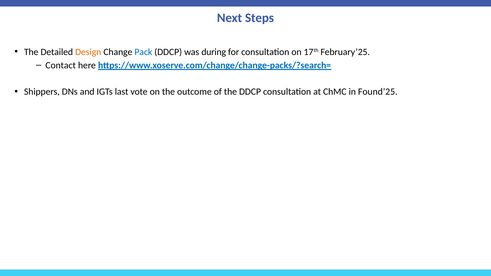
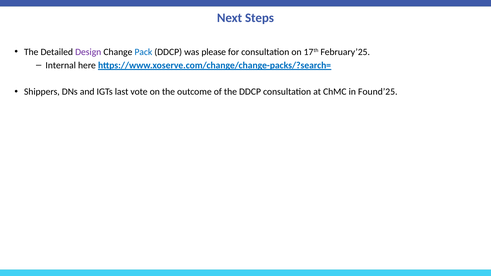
Design colour: orange -> purple
during: during -> please
Contact: Contact -> Internal
